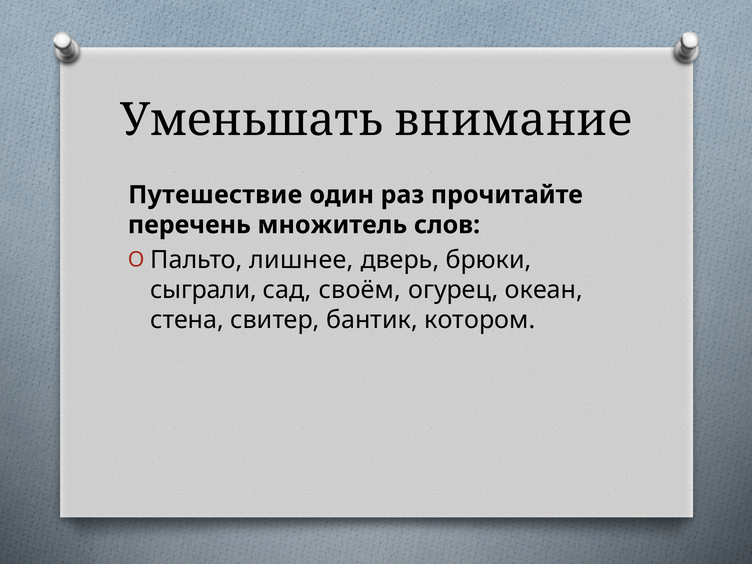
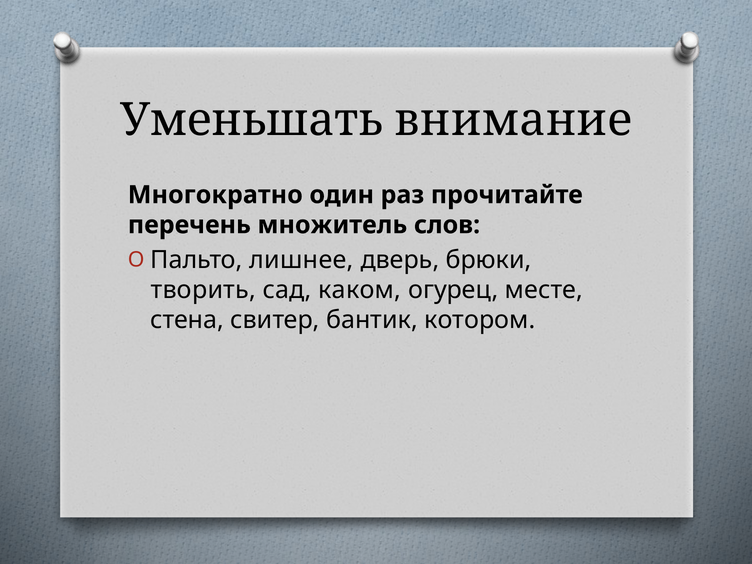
Путешествие: Путешествие -> Многократно
сыграли: сыграли -> творить
своём: своём -> каком
океан: океан -> месте
